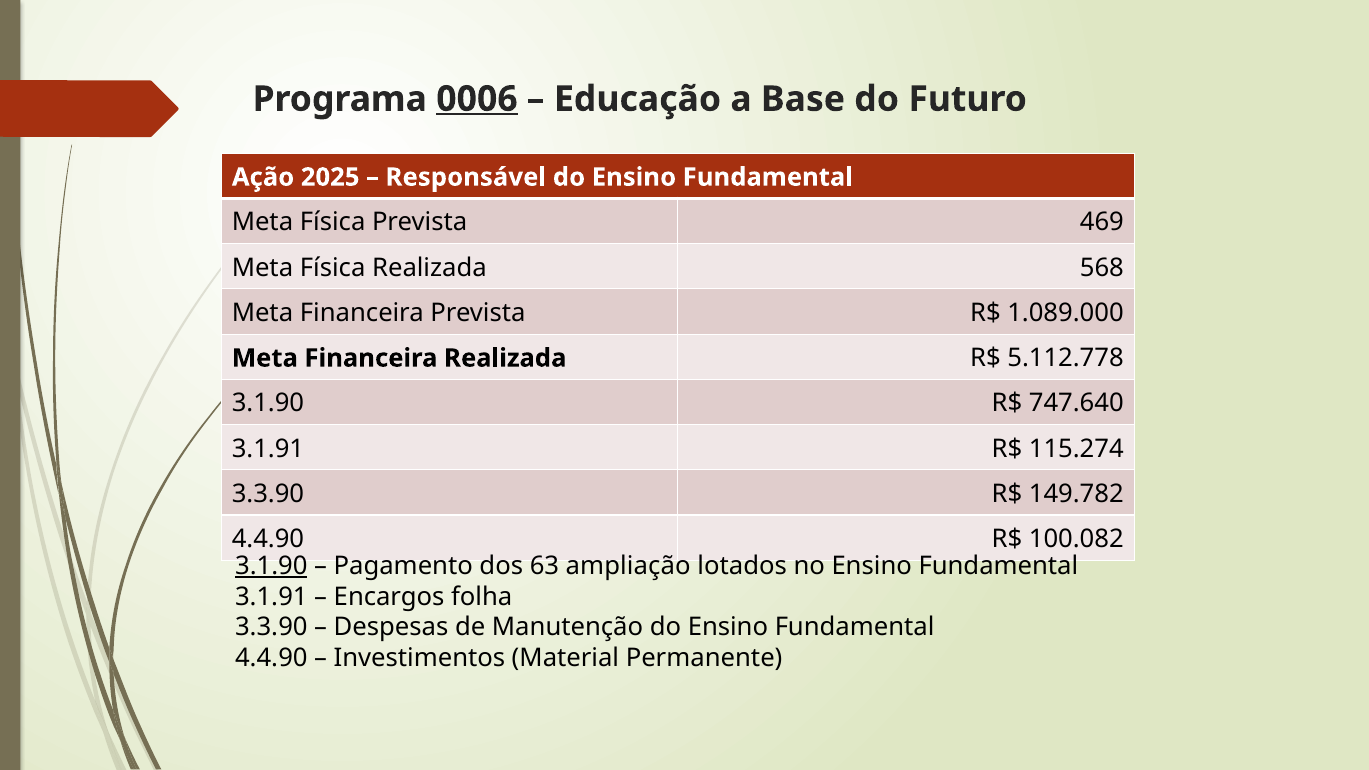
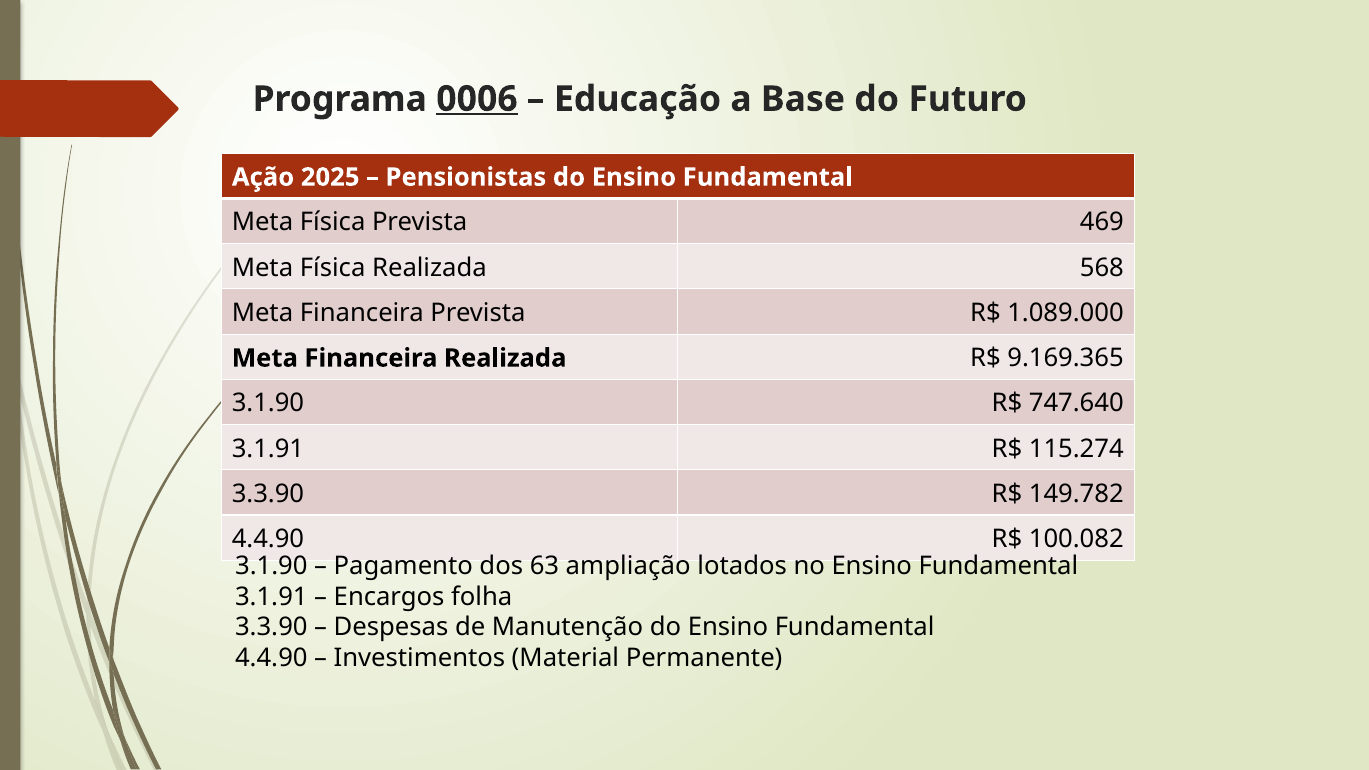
Responsável: Responsável -> Pensionistas
5.112.778: 5.112.778 -> 9.169.365
3.1.90 at (271, 566) underline: present -> none
